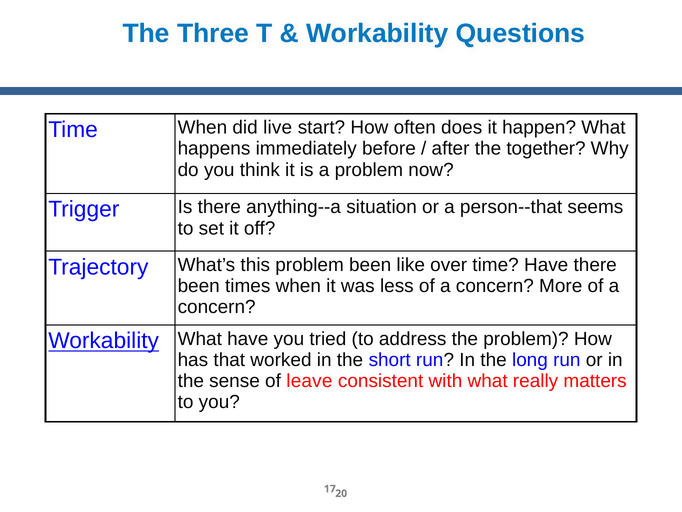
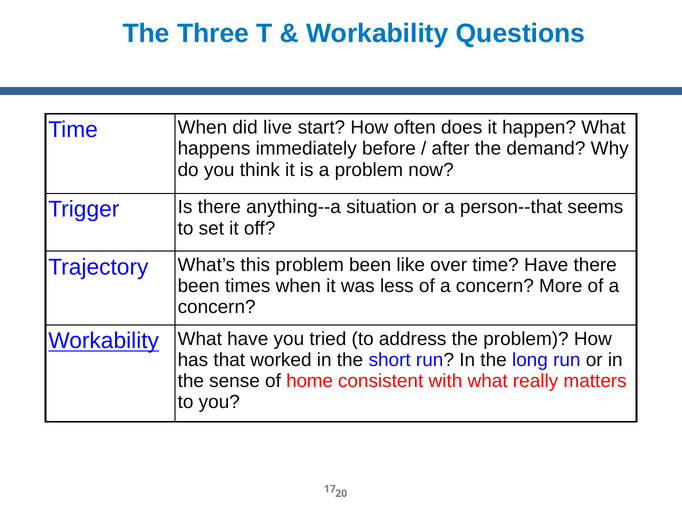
together: together -> demand
leave: leave -> home
